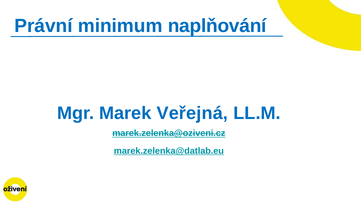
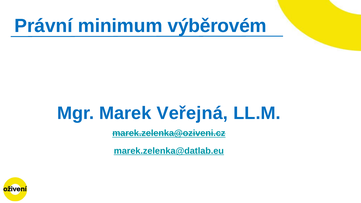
naplňování: naplňování -> výběrovém
